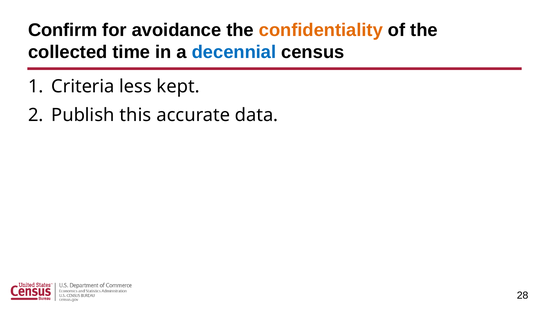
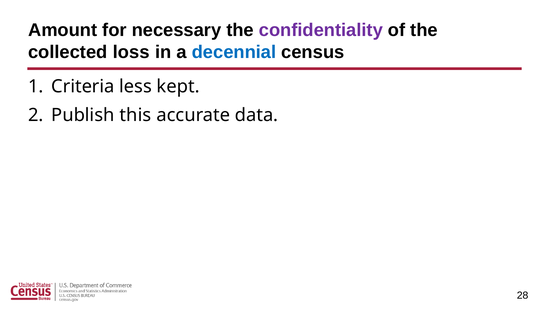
Confirm: Confirm -> Amount
avoidance: avoidance -> necessary
confidentiality colour: orange -> purple
time: time -> loss
